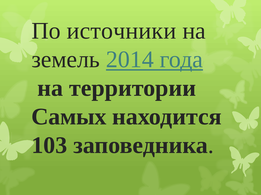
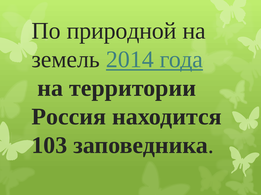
источники: источники -> природной
Самых: Самых -> Россия
